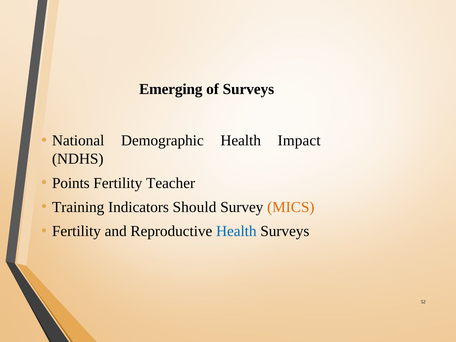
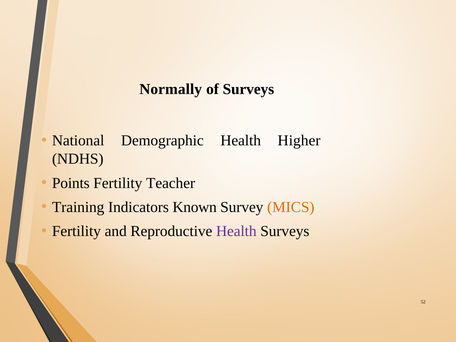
Emerging: Emerging -> Normally
Impact: Impact -> Higher
Should: Should -> Known
Health at (236, 231) colour: blue -> purple
